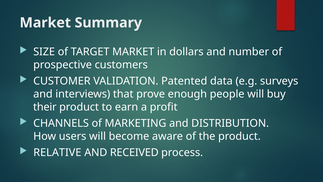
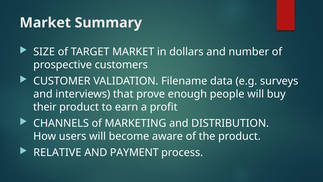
Patented: Patented -> Filename
RECEIVED: RECEIVED -> PAYMENT
